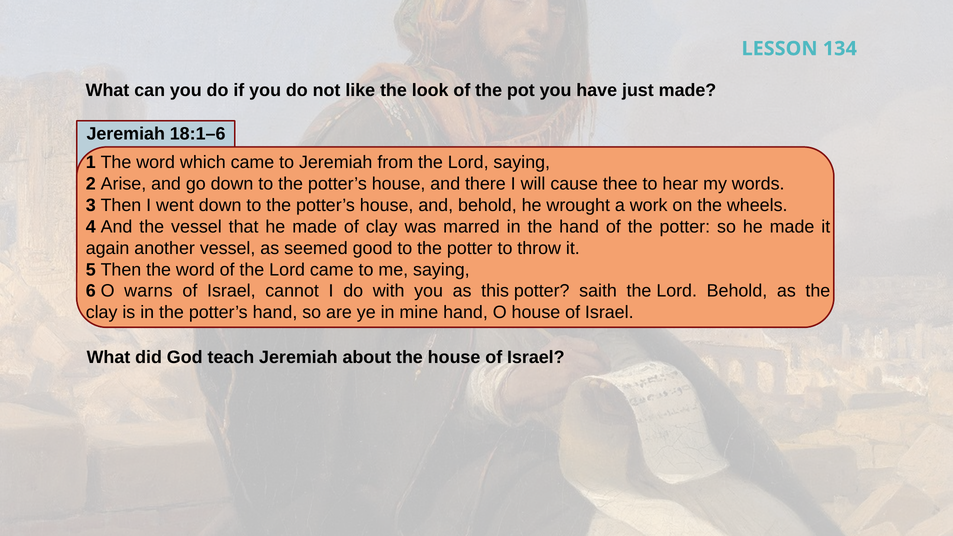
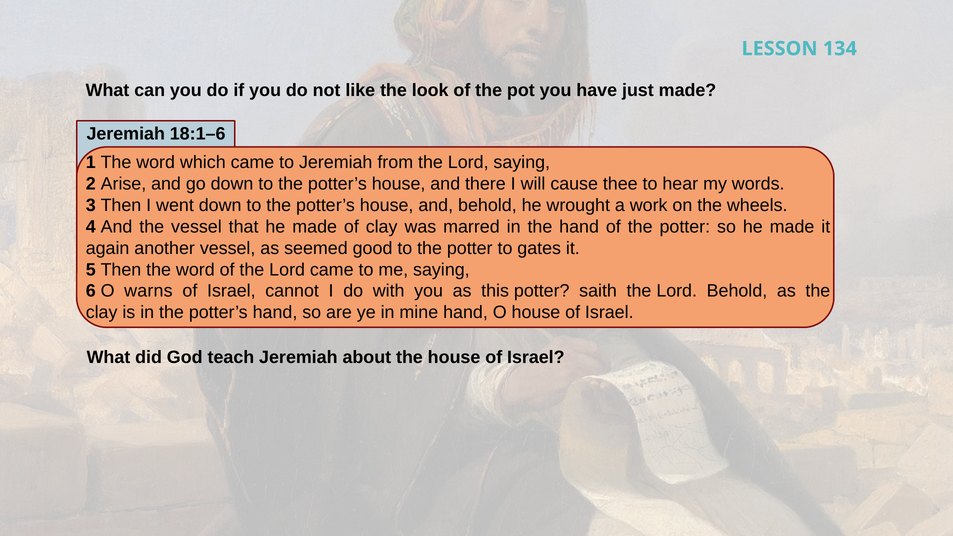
throw: throw -> gates
